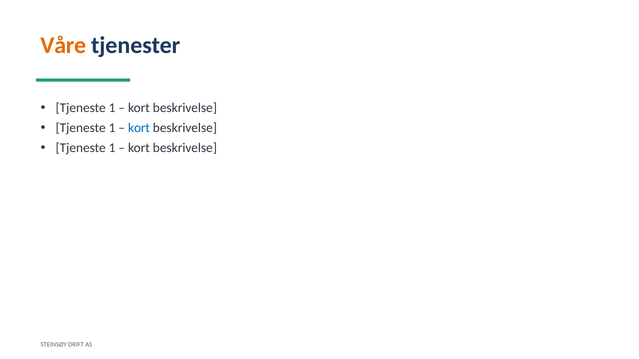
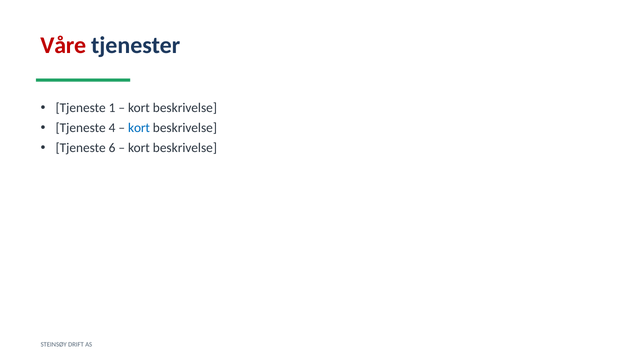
Våre colour: orange -> red
1 at (112, 128): 1 -> 4
1 at (112, 148): 1 -> 6
